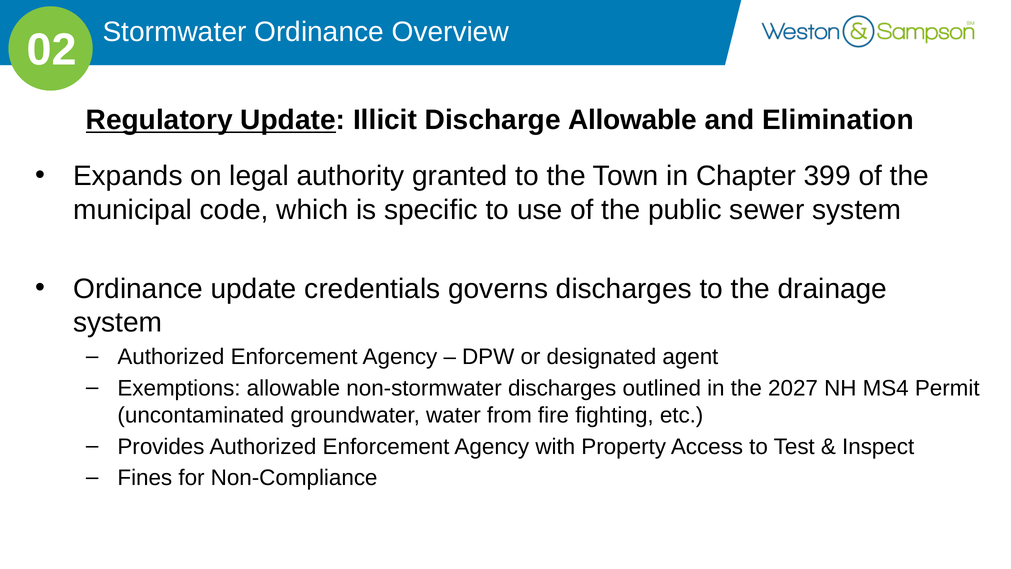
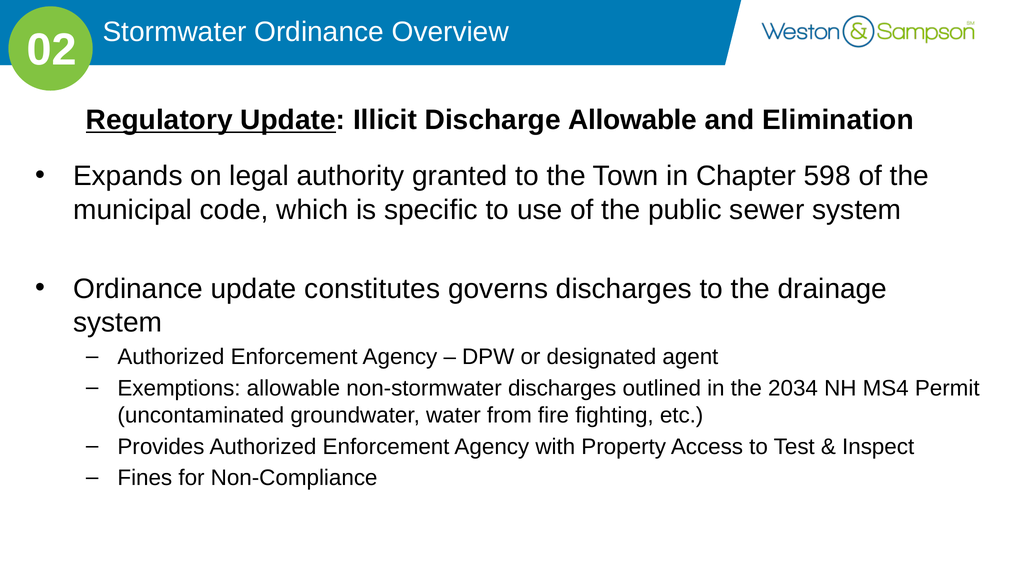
399: 399 -> 598
credentials: credentials -> constitutes
2027: 2027 -> 2034
